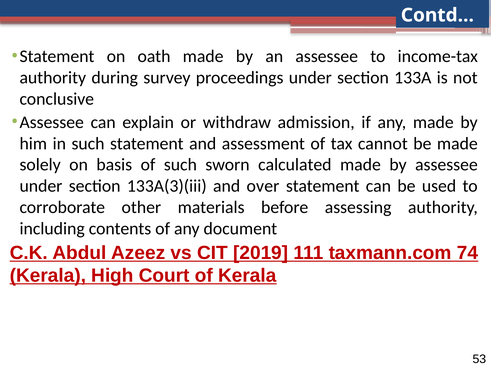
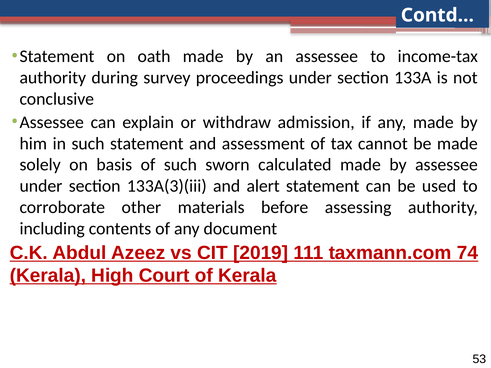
over: over -> alert
